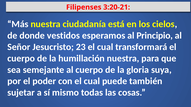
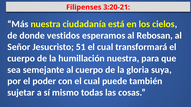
Principio: Principio -> Rebosan
23: 23 -> 51
